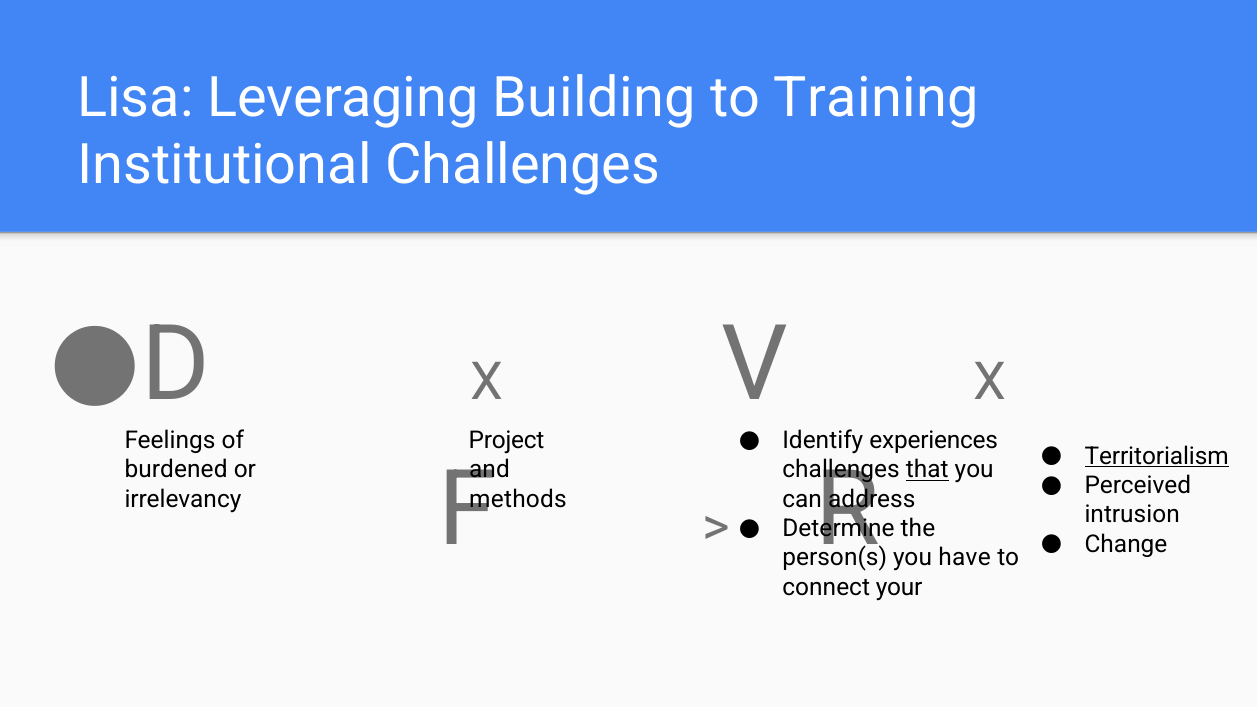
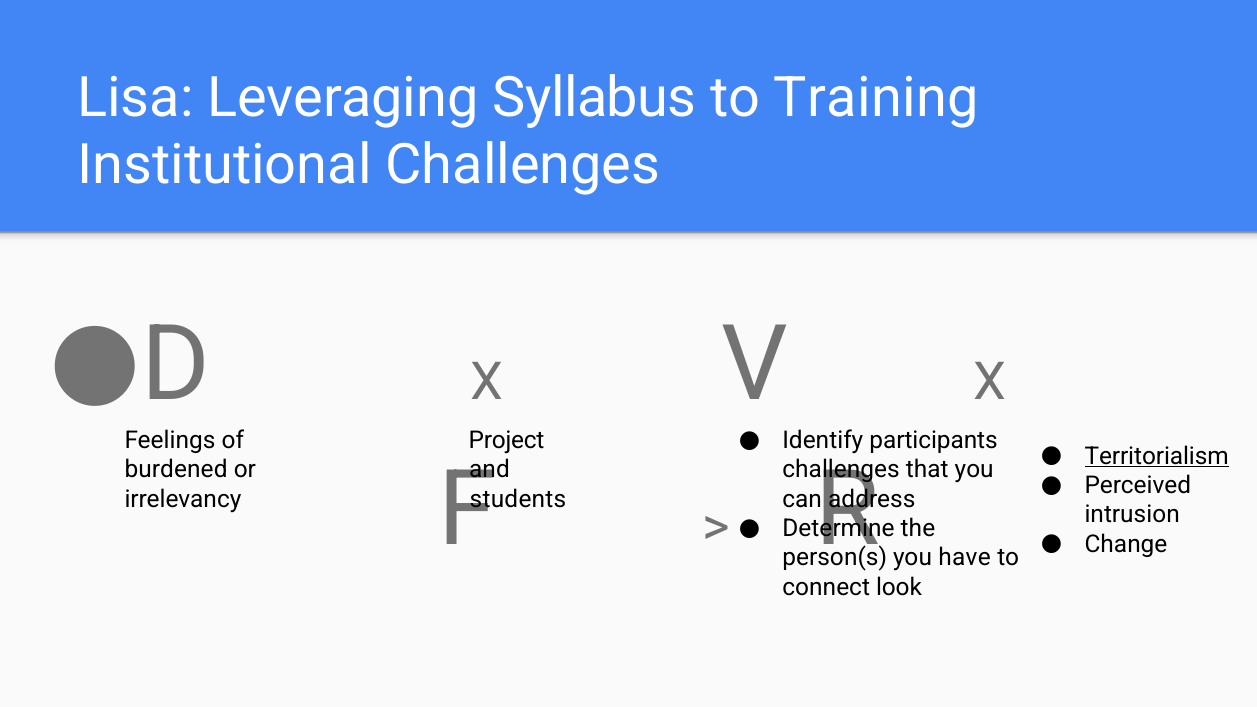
Building: Building -> Syllabus
experiences: experiences -> participants
that underline: present -> none
methods: methods -> students
your: your -> look
